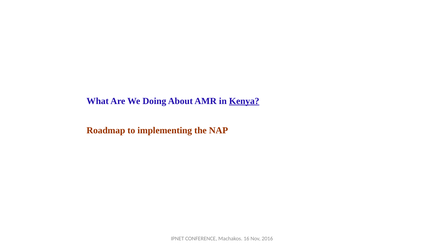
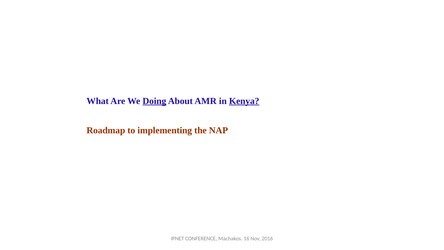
Doing underline: none -> present
